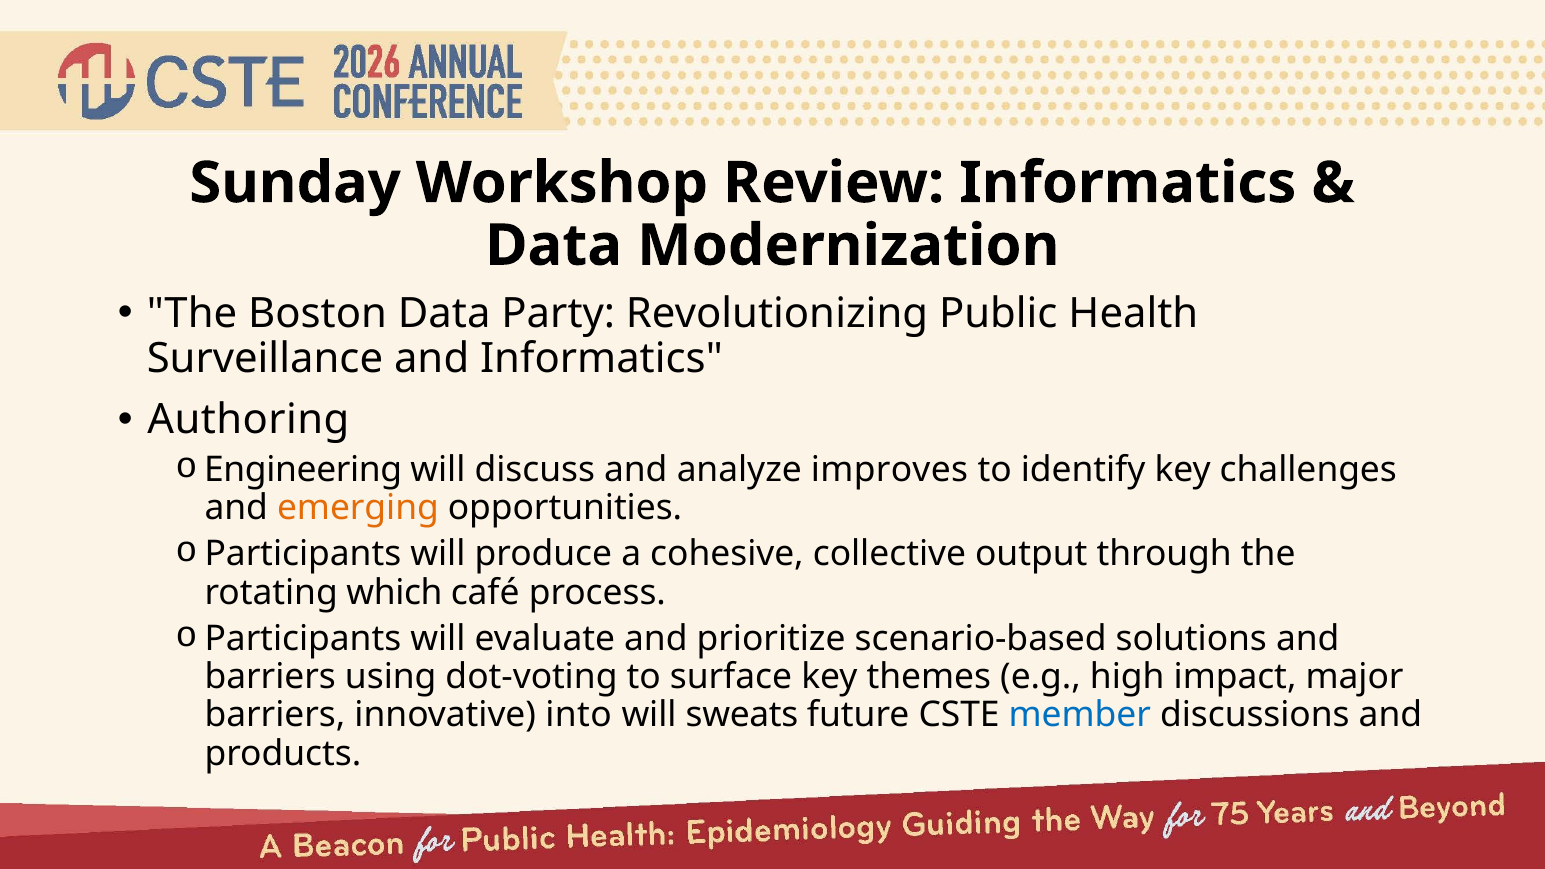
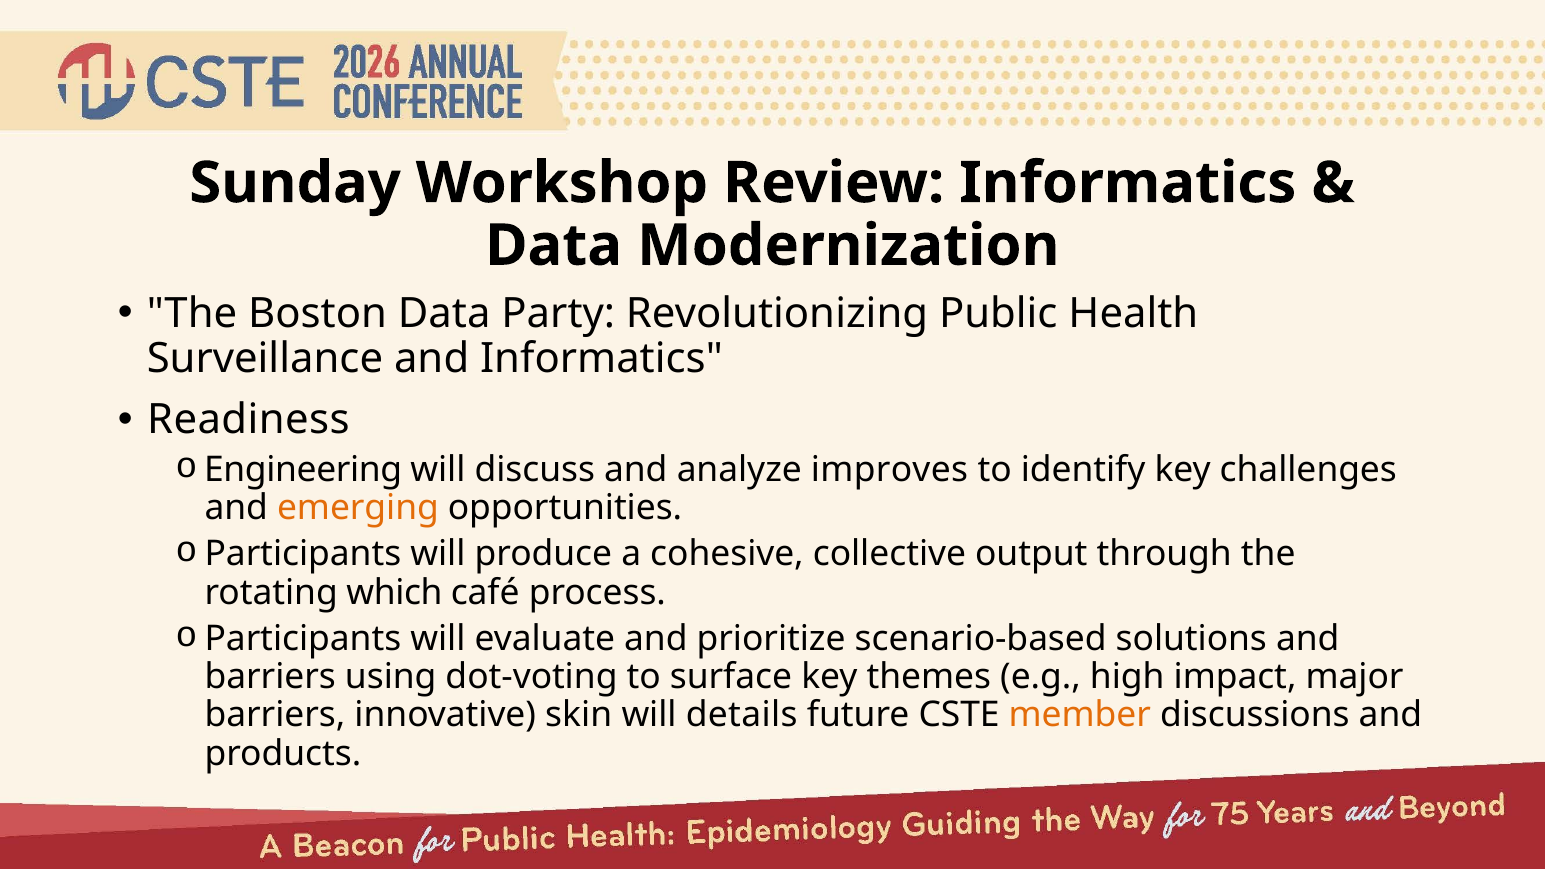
Authoring: Authoring -> Readiness
into: into -> skin
sweats: sweats -> details
member colour: blue -> orange
